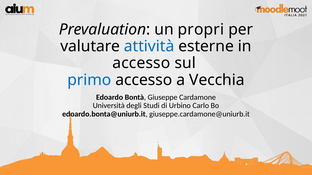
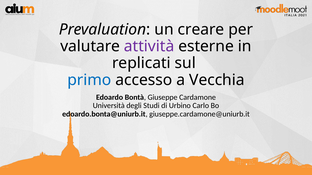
propri: propri -> creare
attività colour: blue -> purple
accesso at (141, 63): accesso -> replicati
